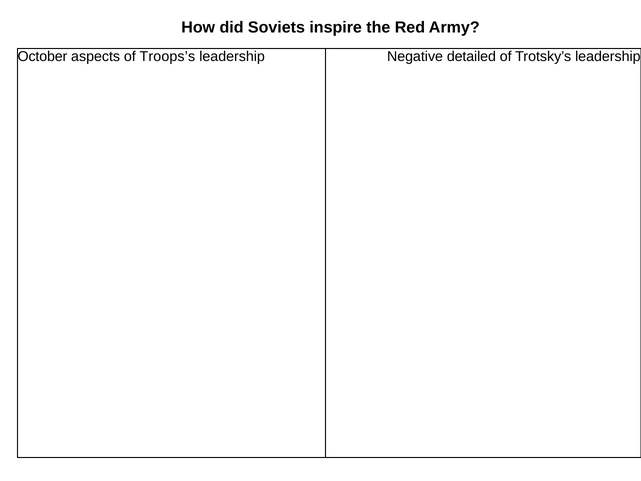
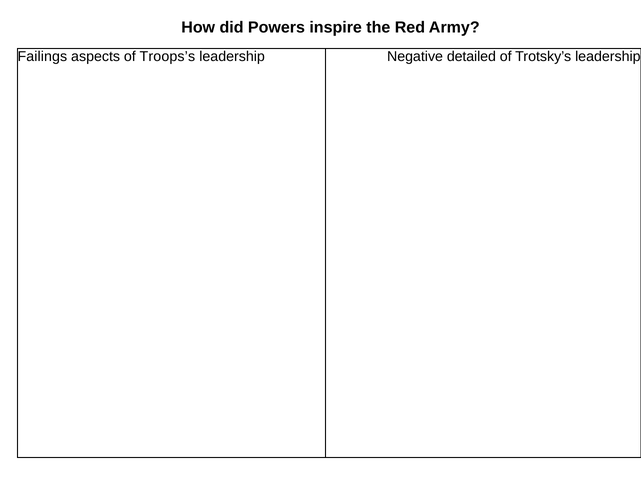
Soviets: Soviets -> Powers
October: October -> Failings
